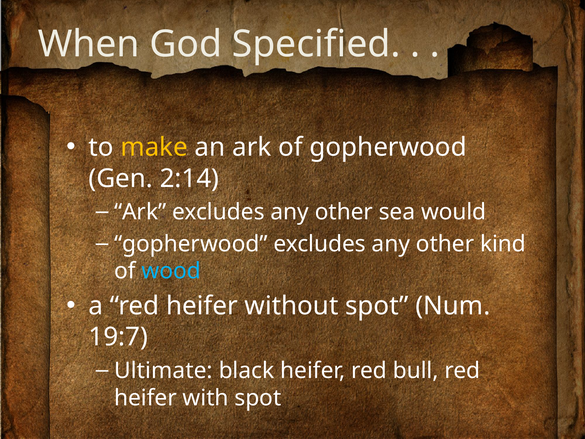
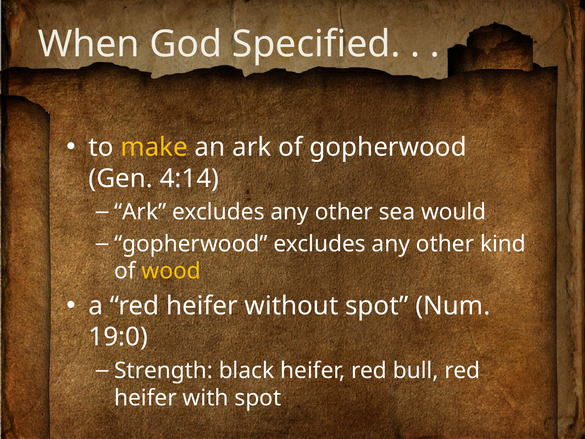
2:14: 2:14 -> 4:14
wood colour: light blue -> yellow
19:7: 19:7 -> 19:0
Ultimate: Ultimate -> Strength
